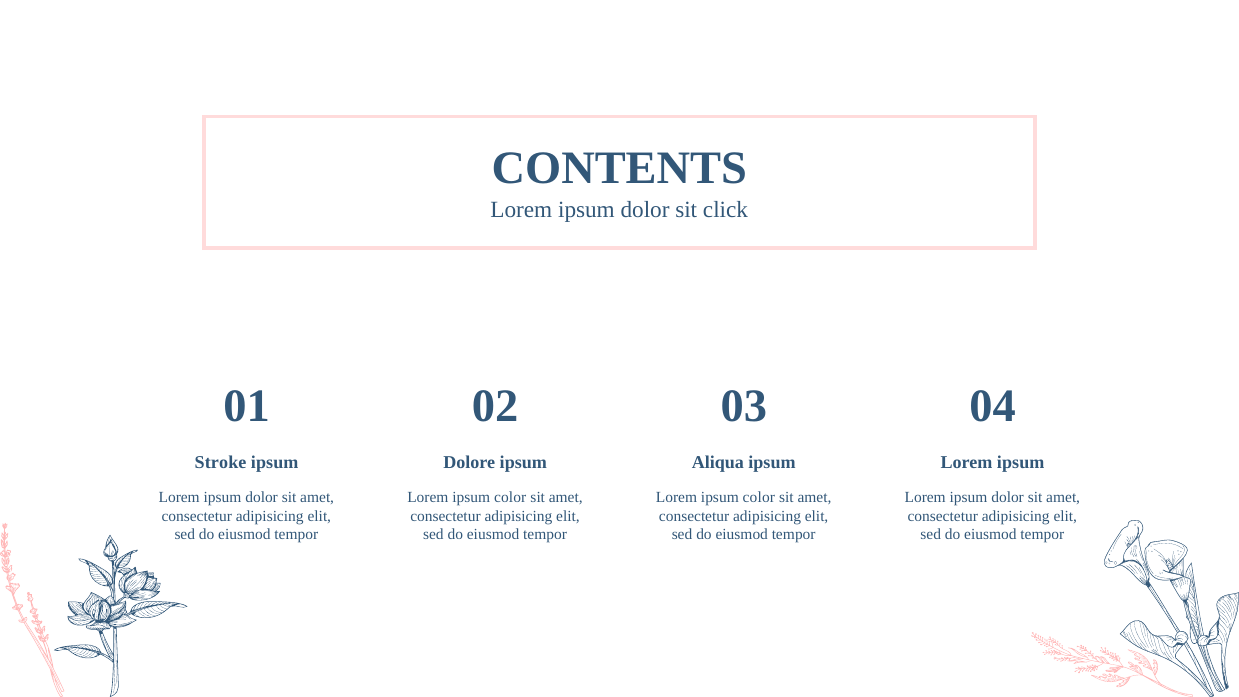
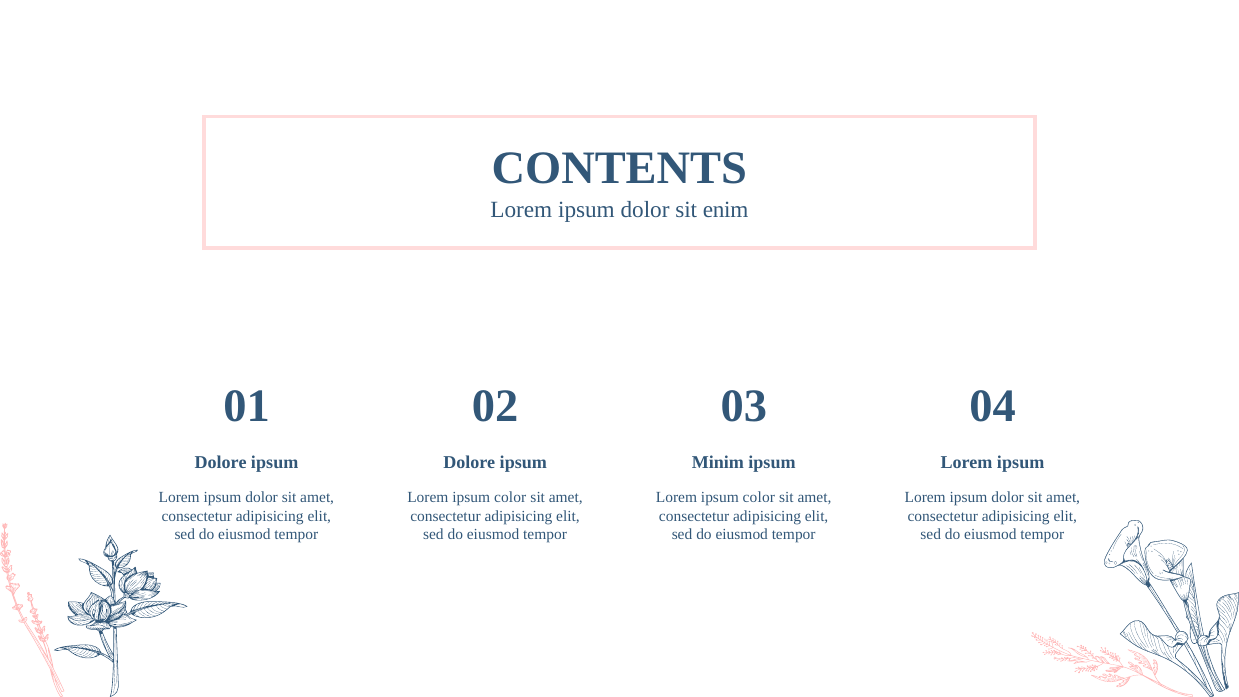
click: click -> enim
Stroke at (221, 463): Stroke -> Dolore
Aliqua: Aliqua -> Minim
